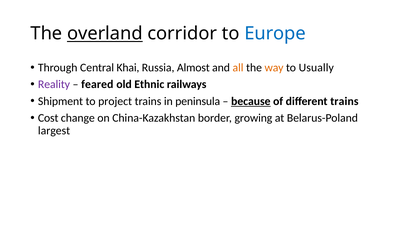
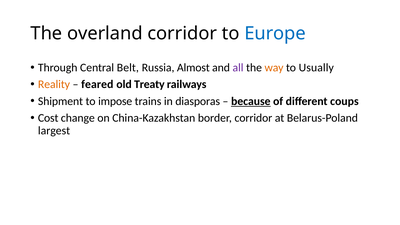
overland underline: present -> none
Khai: Khai -> Belt
all colour: orange -> purple
Reality colour: purple -> orange
Ethnic: Ethnic -> Treaty
project: project -> impose
peninsula: peninsula -> diasporas
different trains: trains -> coups
border growing: growing -> corridor
